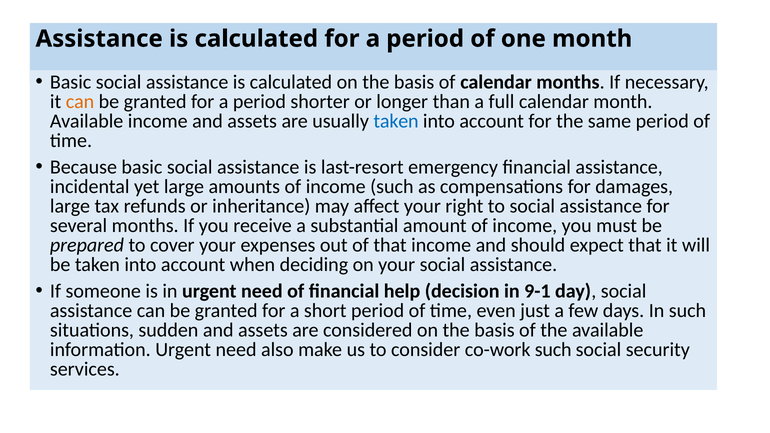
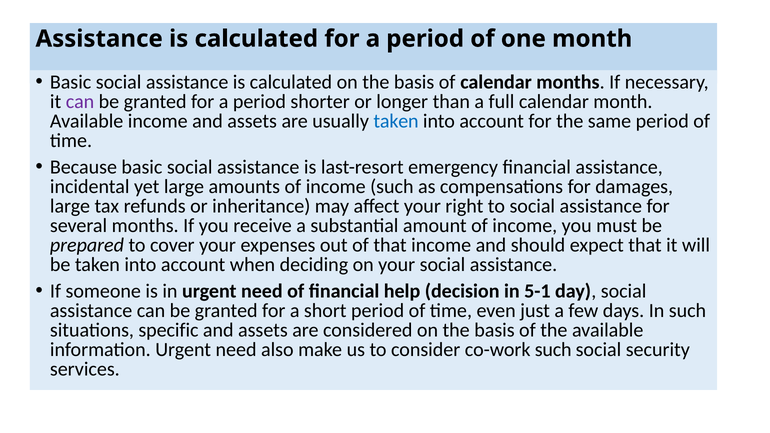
can at (80, 102) colour: orange -> purple
9-1: 9-1 -> 5-1
sudden: sudden -> specific
